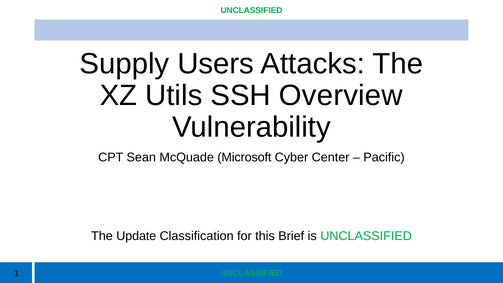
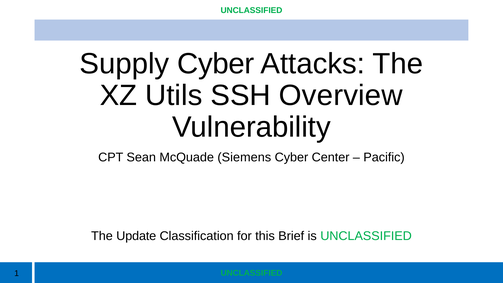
Supply Users: Users -> Cyber
Microsoft: Microsoft -> Siemens
